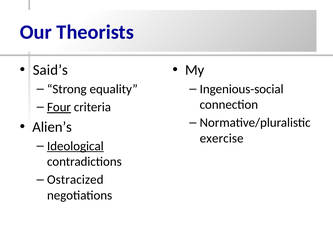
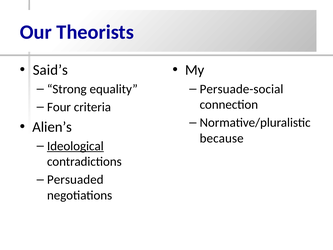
Ingenious-social: Ingenious-social -> Persuade-social
Four underline: present -> none
exercise: exercise -> because
Ostracized: Ostracized -> Persuaded
